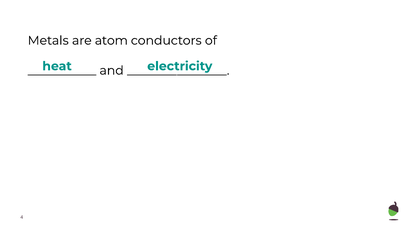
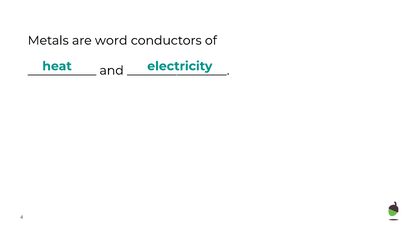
atom: atom -> word
